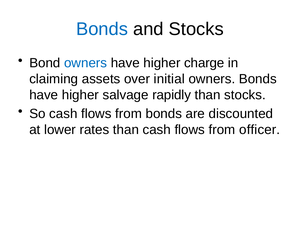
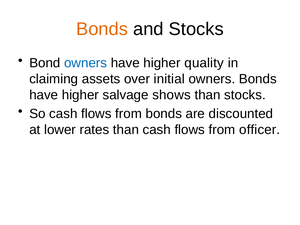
Bonds at (102, 29) colour: blue -> orange
charge: charge -> quality
rapidly: rapidly -> shows
